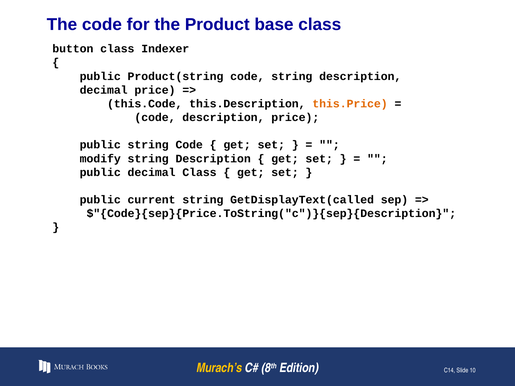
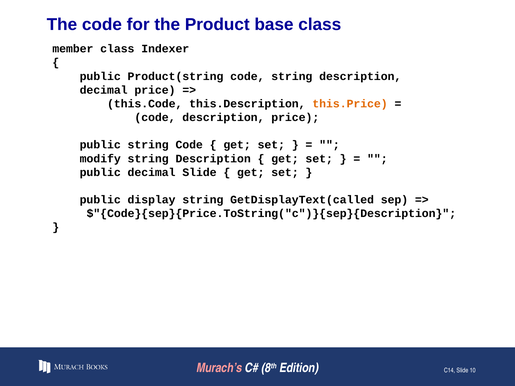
button: button -> member
decimal Class: Class -> Slide
current: current -> display
Murach’s colour: yellow -> pink
